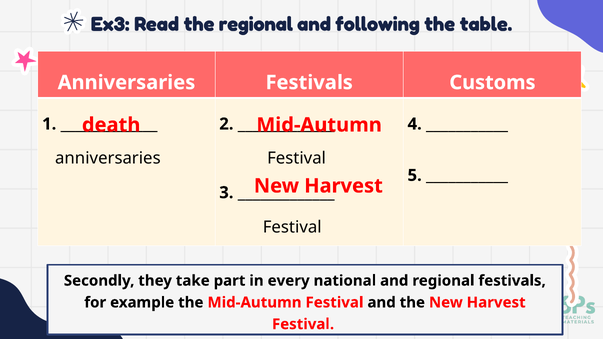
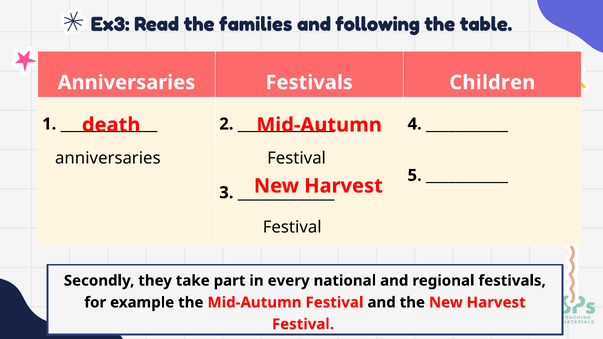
the regional: regional -> families
Customs: Customs -> Children
